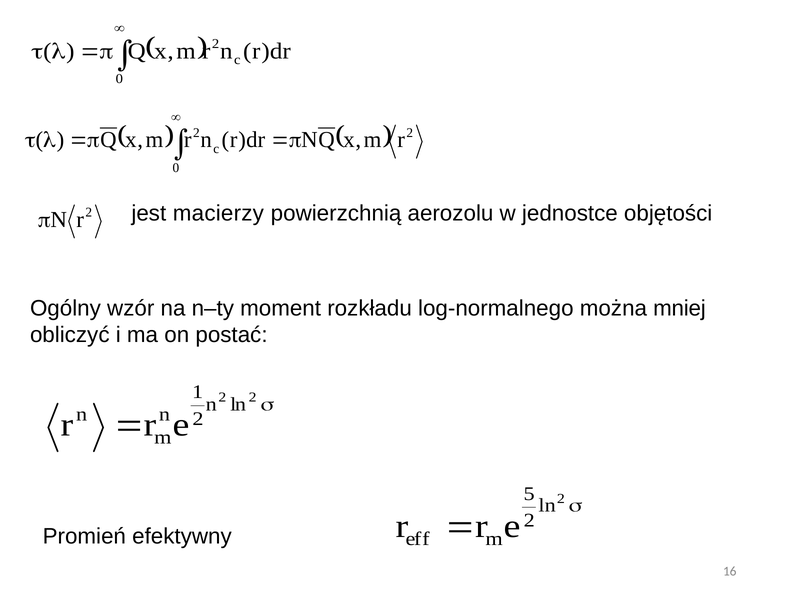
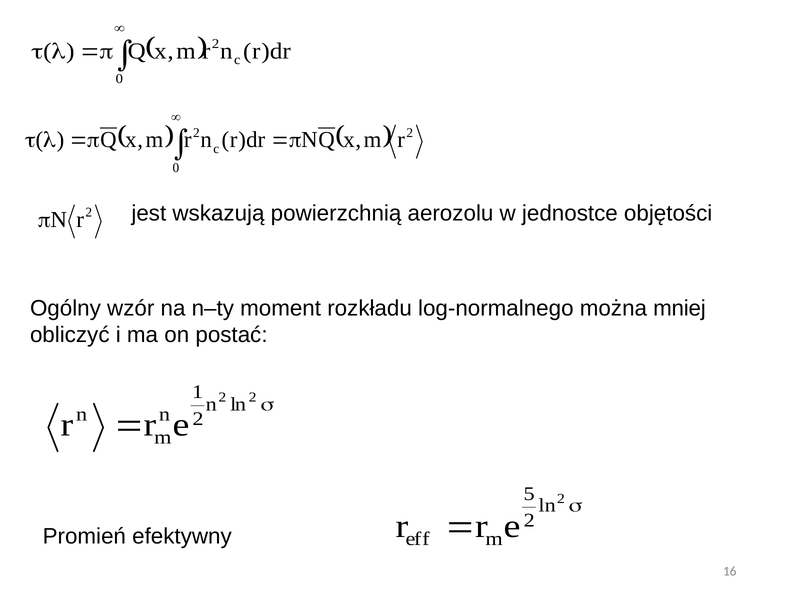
macierzy: macierzy -> wskazują
